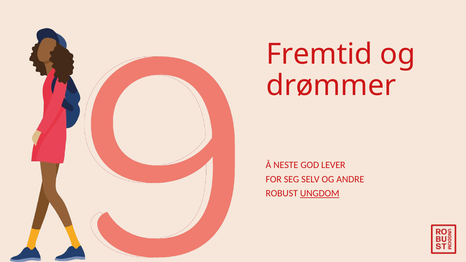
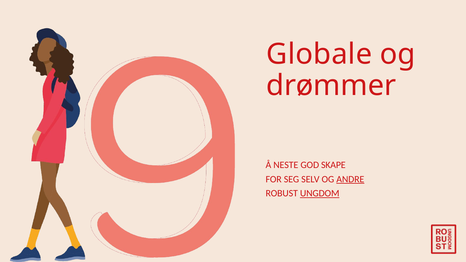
Fremtid: Fremtid -> Globale
LEVER: LEVER -> SKAPE
ANDRE underline: none -> present
